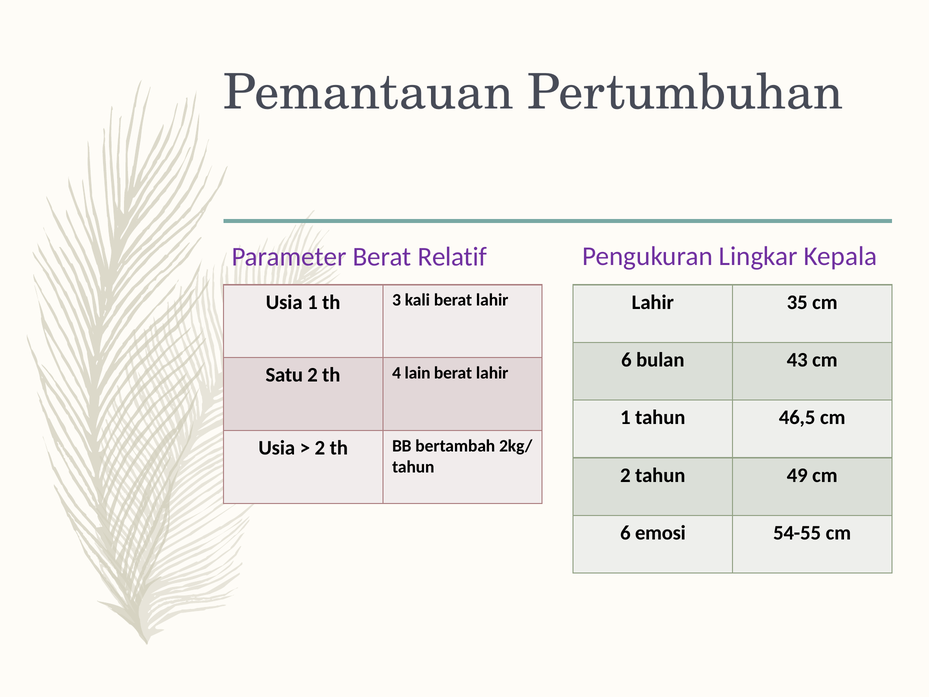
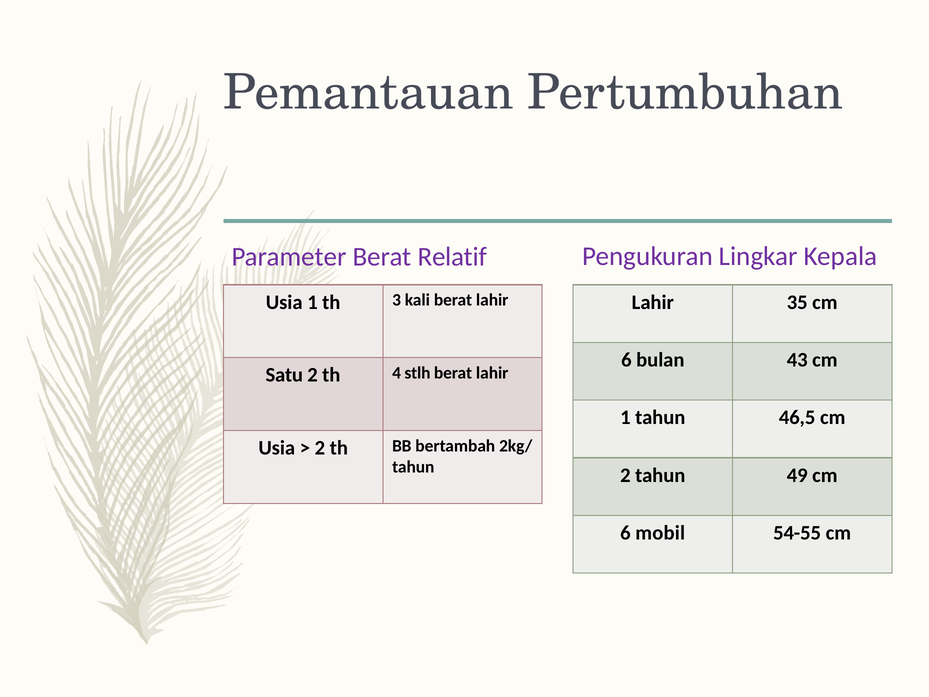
lain: lain -> stlh
emosi: emosi -> mobil
